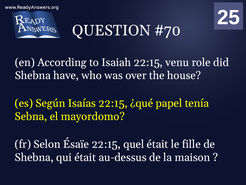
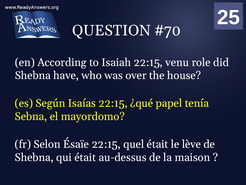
fille: fille -> lève
